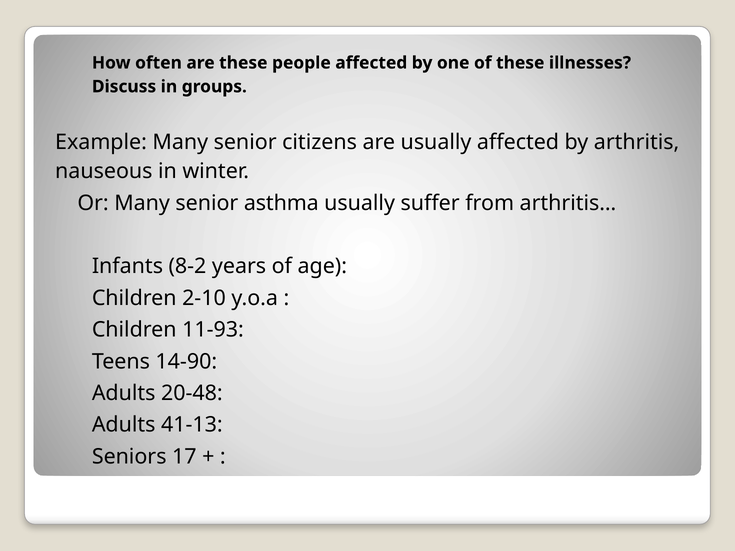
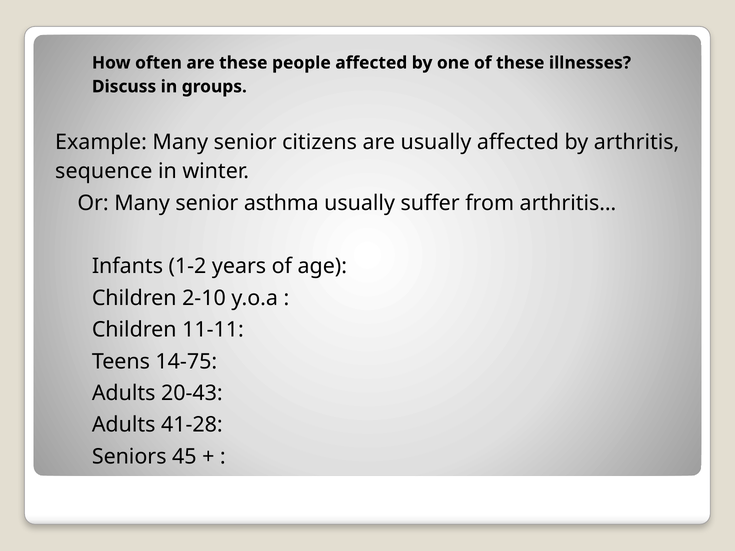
nauseous: nauseous -> sequence
8-2: 8-2 -> 1-2
11-93: 11-93 -> 11-11
14-90: 14-90 -> 14-75
20-48: 20-48 -> 20-43
41-13: 41-13 -> 41-28
17: 17 -> 45
